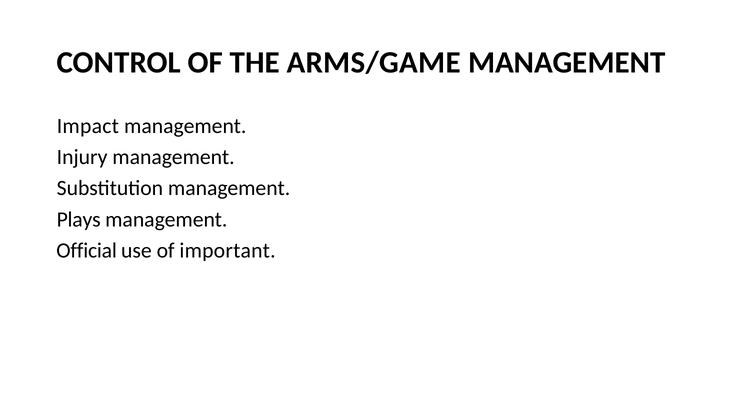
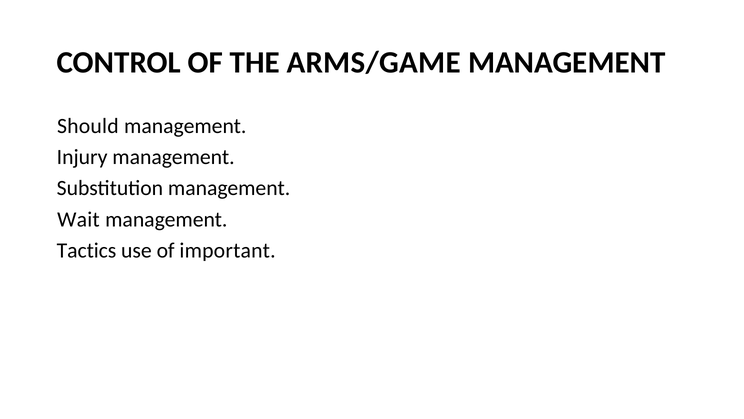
Impact: Impact -> Should
Plays: Plays -> Wait
Official: Official -> Tactics
